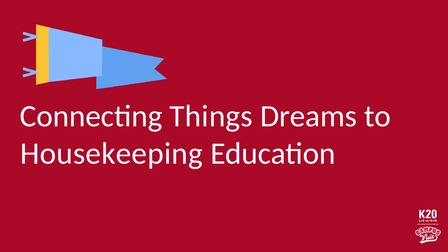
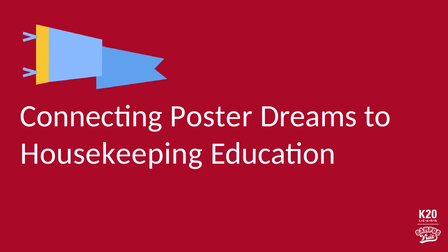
Things: Things -> Poster
